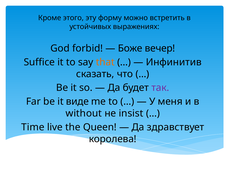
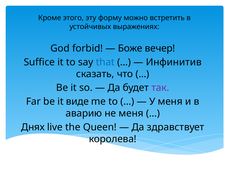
that colour: orange -> blue
without: without -> аварию
не insist: insist -> меня
Time: Time -> Днях
